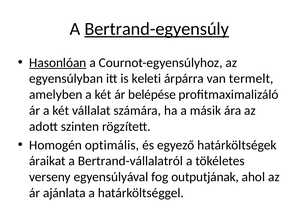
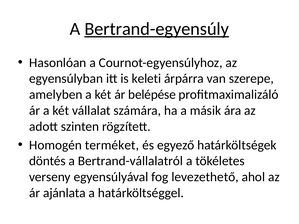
Hasonlóan underline: present -> none
termelt: termelt -> szerepe
optimális: optimális -> terméket
áraikat: áraikat -> döntés
outputjának: outputjának -> levezethető
